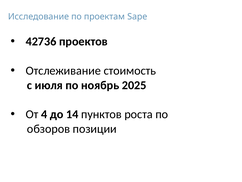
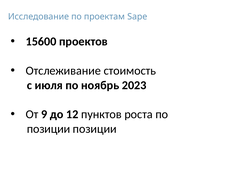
42736: 42736 -> 15600
2025: 2025 -> 2023
4: 4 -> 9
14: 14 -> 12
обзоров at (49, 129): обзоров -> позиции
